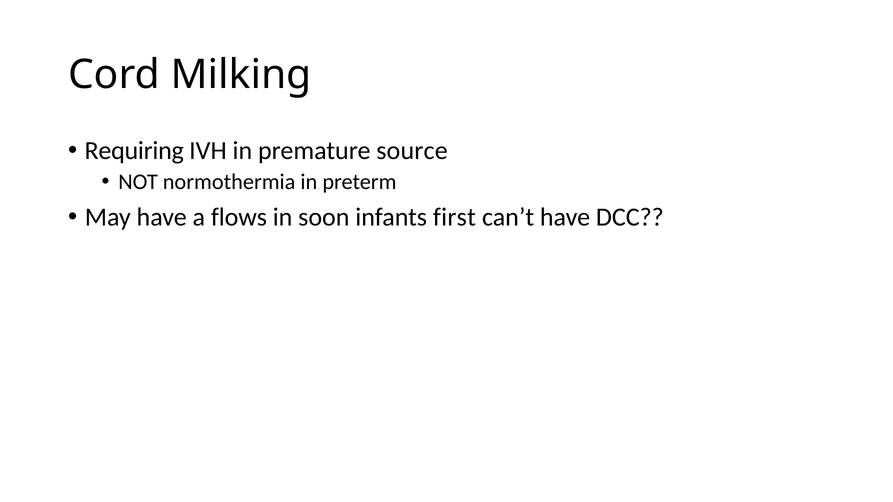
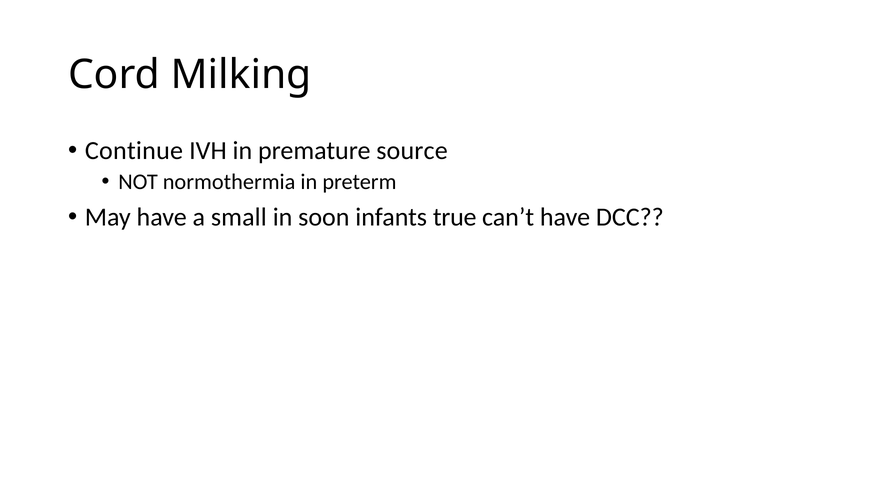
Requiring: Requiring -> Continue
flows: flows -> small
first: first -> true
